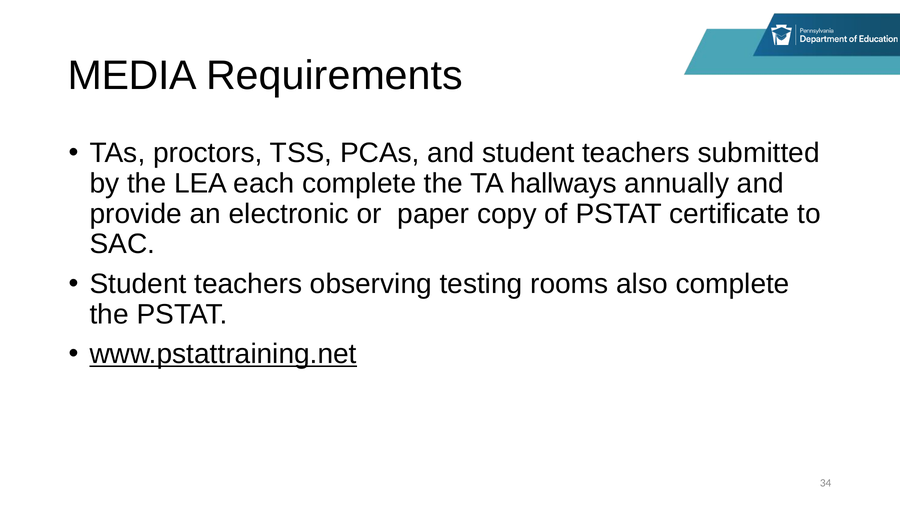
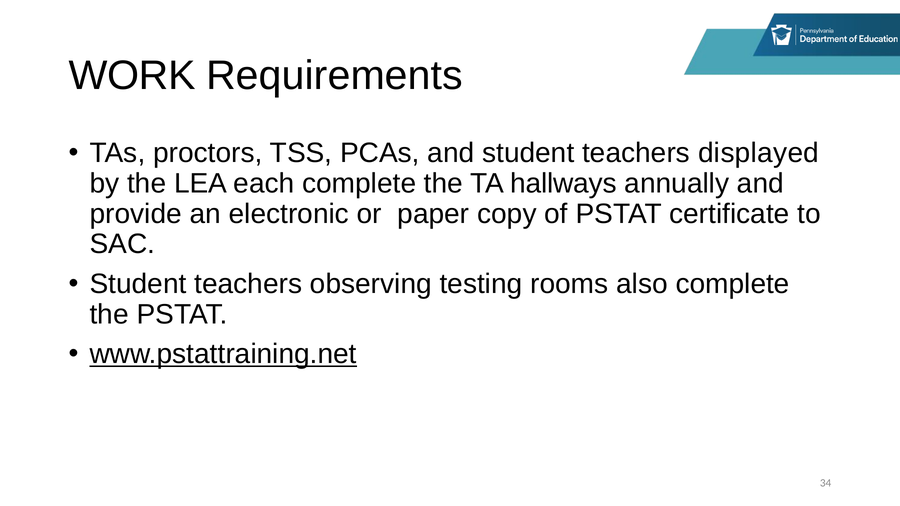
MEDIA: MEDIA -> WORK
submitted: submitted -> displayed
